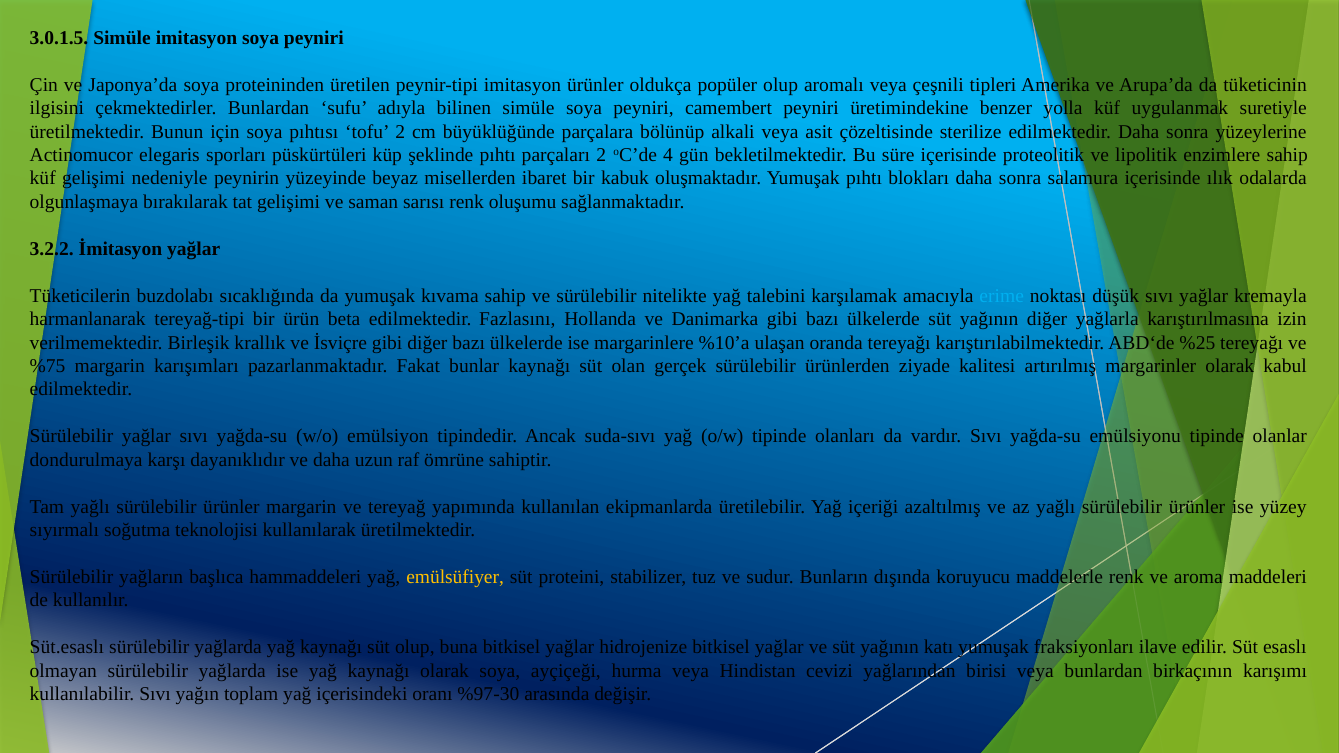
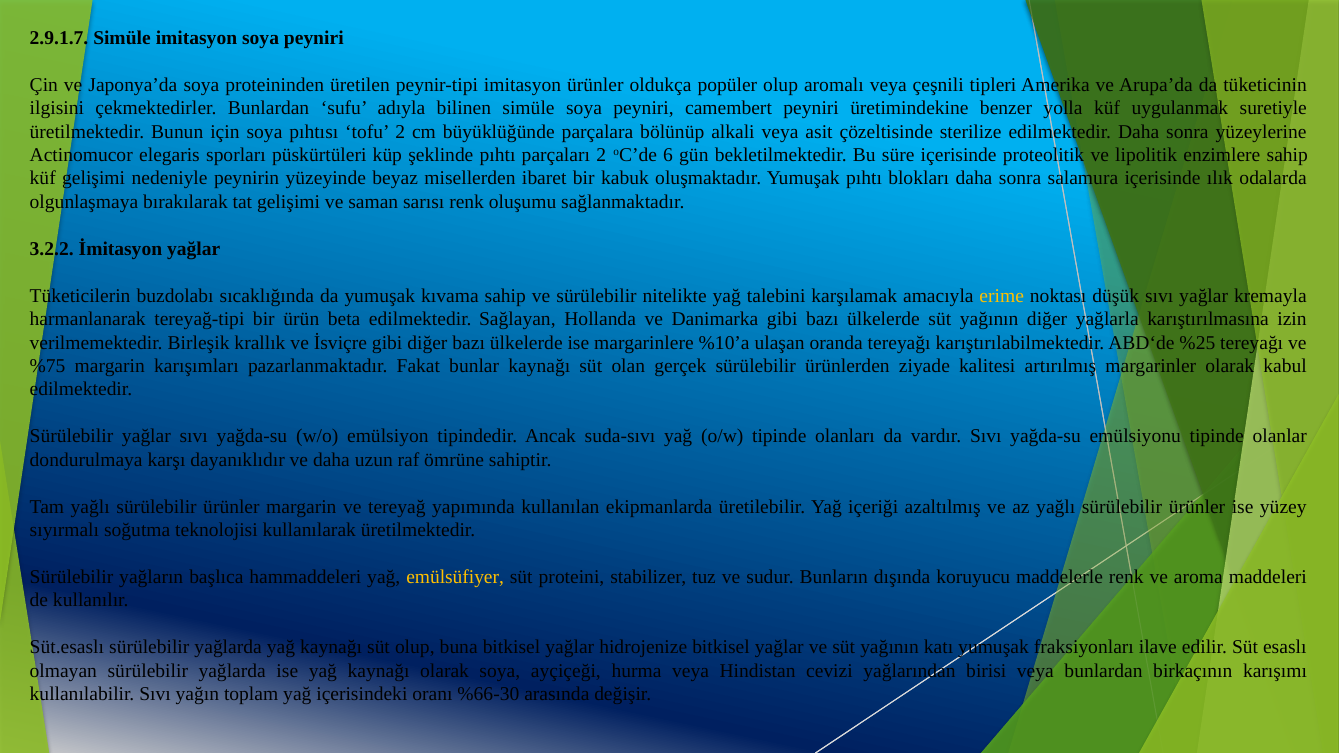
3.0.1.5: 3.0.1.5 -> 2.9.1.7
4: 4 -> 6
erime colour: light blue -> yellow
Fazlasını: Fazlasını -> Sağlayan
%97-30: %97-30 -> %66-30
